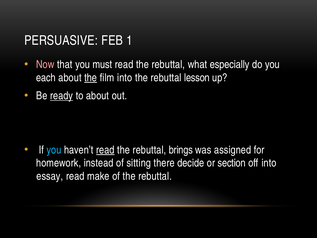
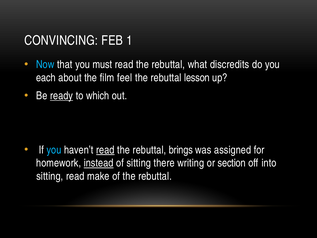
PERSUASIVE: PERSUASIVE -> CONVINCING
Now colour: pink -> light blue
especially: especially -> discredits
the at (91, 78) underline: present -> none
film into: into -> feel
to about: about -> which
instead underline: none -> present
decide: decide -> writing
essay at (50, 176): essay -> sitting
